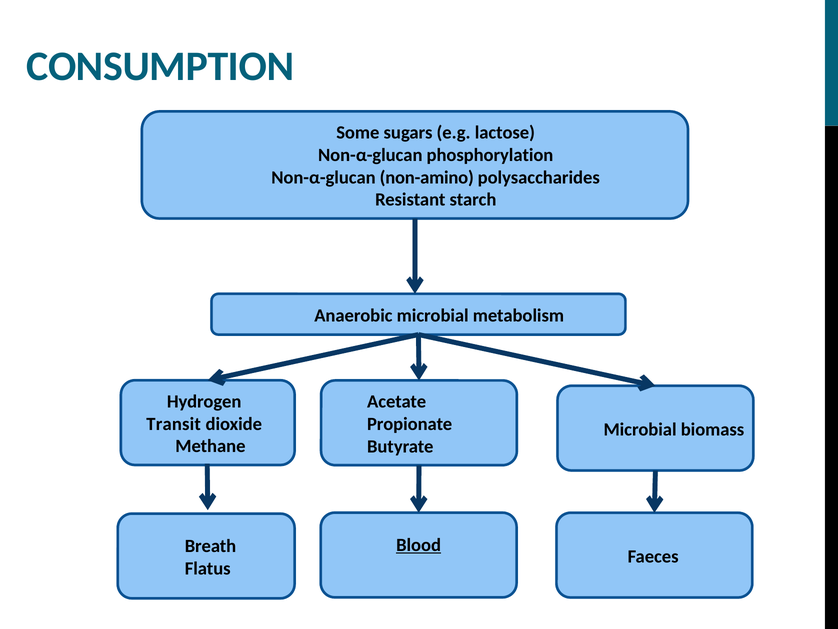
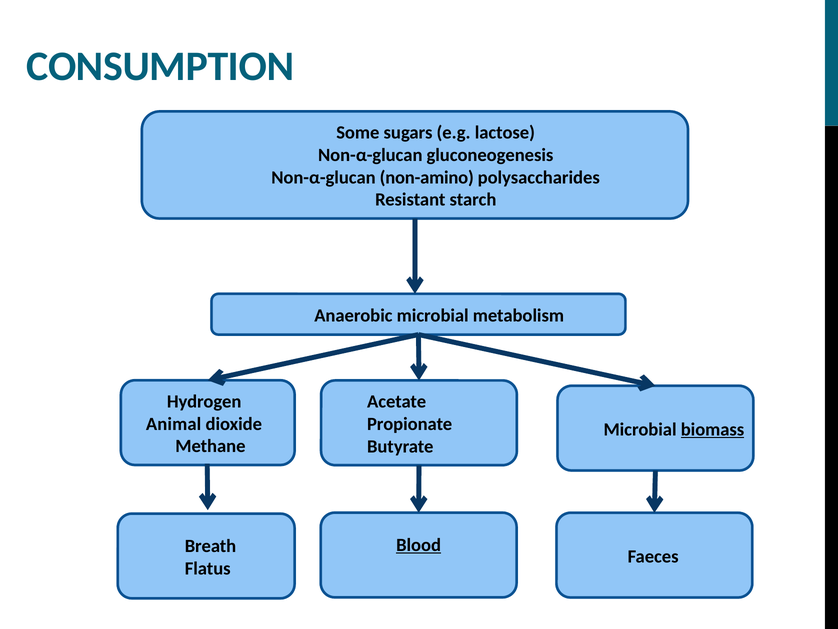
phosphorylation: phosphorylation -> gluconeogenesis
Transit: Transit -> Animal
biomass underline: none -> present
